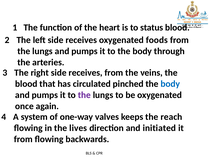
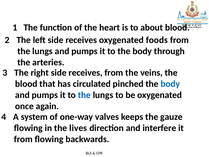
status: status -> about
the at (84, 95) colour: purple -> blue
reach: reach -> gauze
initiated: initiated -> interfere
